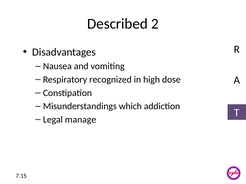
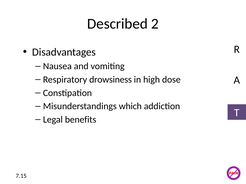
recognized: recognized -> drowsiness
manage: manage -> benefits
